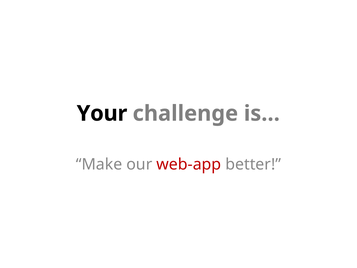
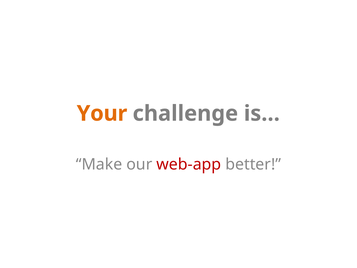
Your colour: black -> orange
